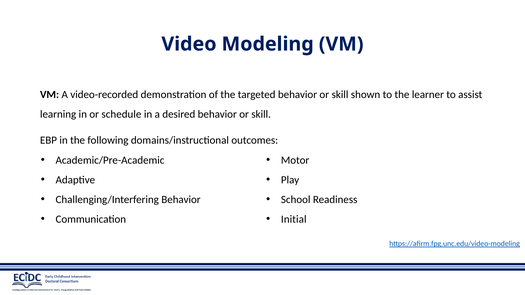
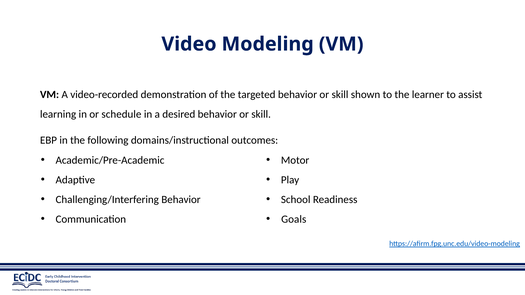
Initial: Initial -> Goals
